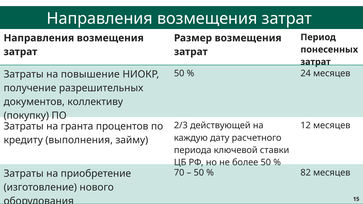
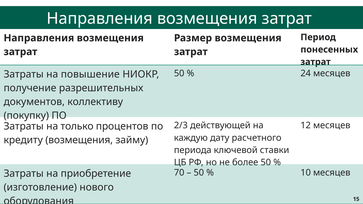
гранта: гранта -> только
кредиту выполнения: выполнения -> возмещения
82: 82 -> 10
